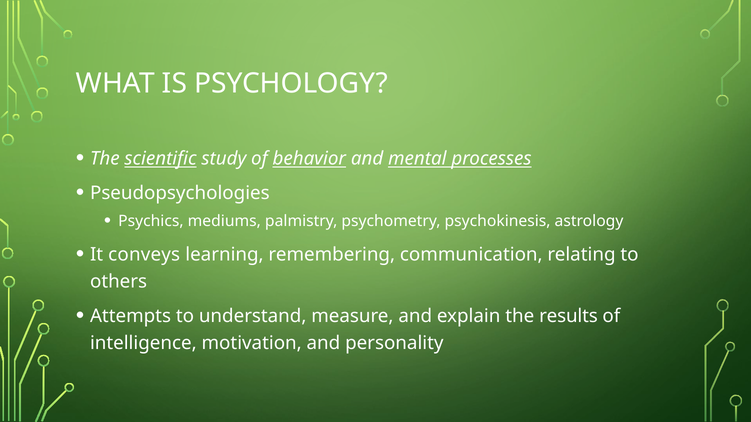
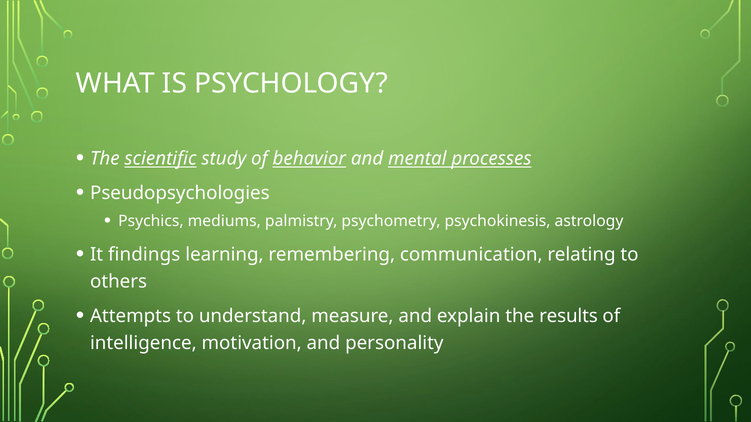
conveys: conveys -> findings
